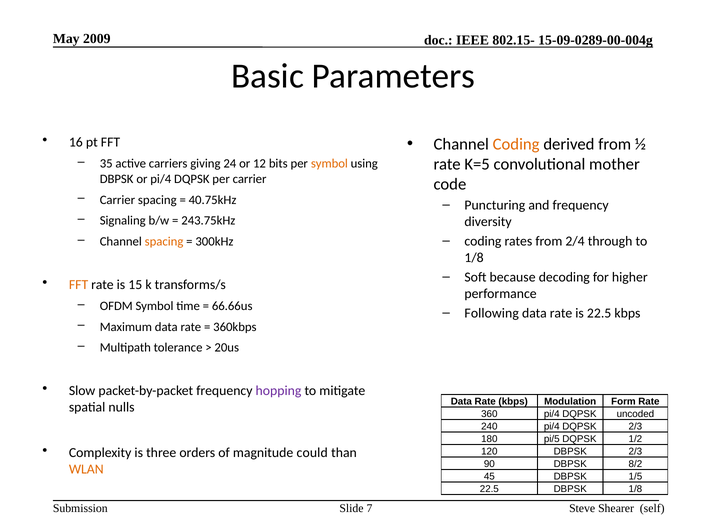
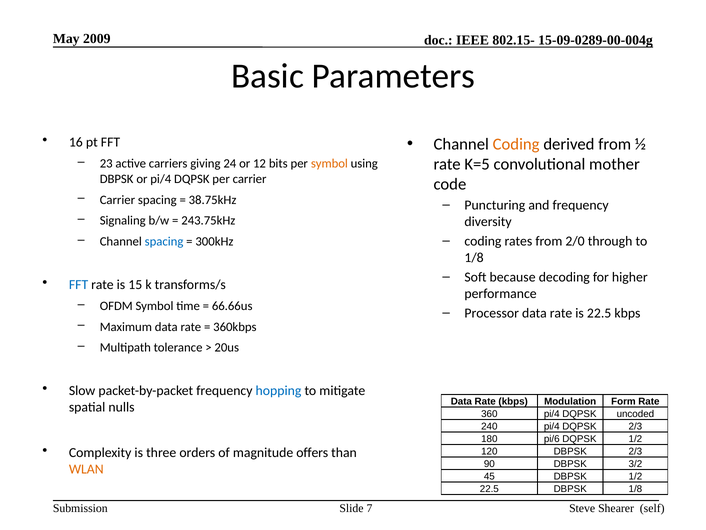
35: 35 -> 23
40.75kHz: 40.75kHz -> 38.75kHz
2/4: 2/4 -> 2/0
spacing at (164, 241) colour: orange -> blue
FFT at (79, 284) colour: orange -> blue
Following: Following -> Processor
hopping colour: purple -> blue
pi/5: pi/5 -> pi/6
could: could -> offers
8/2: 8/2 -> 3/2
DBPSK 1/5: 1/5 -> 1/2
